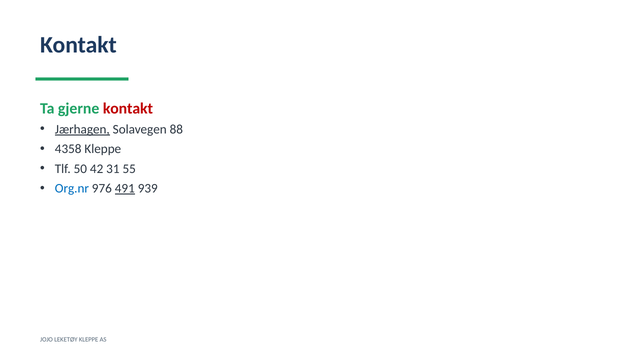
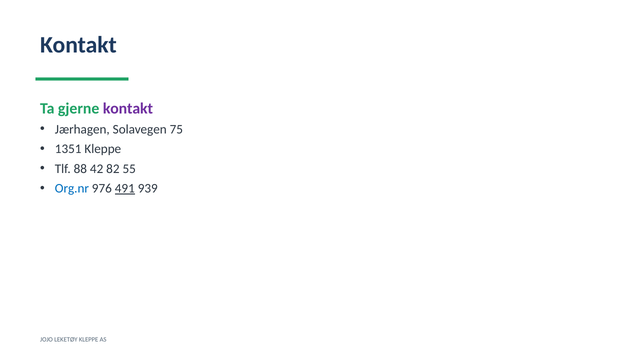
kontakt at (128, 108) colour: red -> purple
Jærhagen underline: present -> none
88: 88 -> 75
4358: 4358 -> 1351
50: 50 -> 88
31: 31 -> 82
